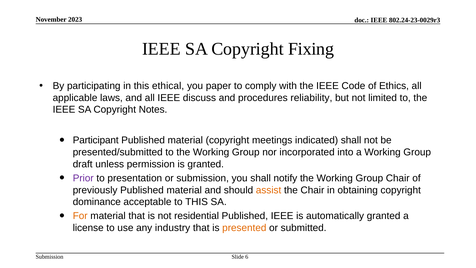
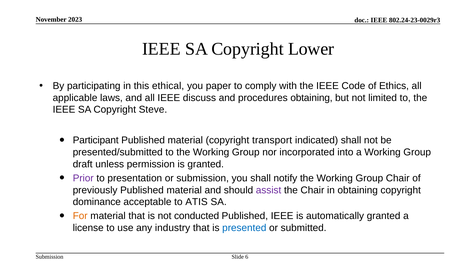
Fixing: Fixing -> Lower
procedures reliability: reliability -> obtaining
Notes: Notes -> Steve
meetings: meetings -> transport
assist colour: orange -> purple
to THIS: THIS -> ATIS
residential: residential -> conducted
presented colour: orange -> blue
